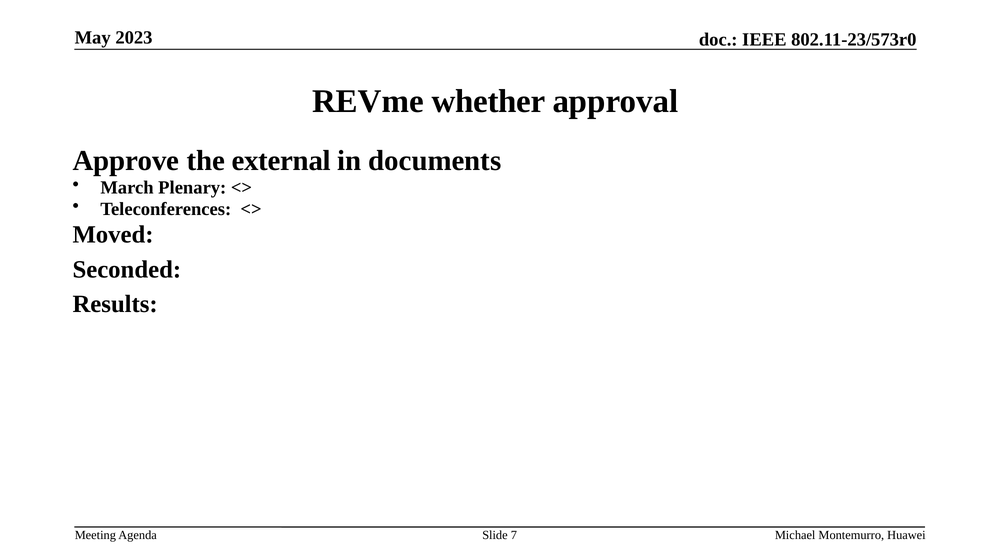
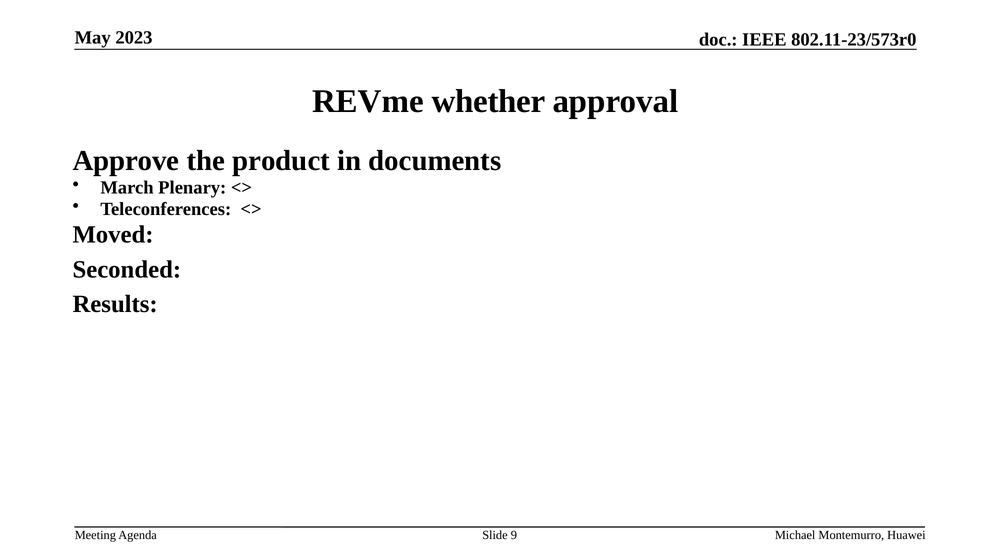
external: external -> product
7: 7 -> 9
